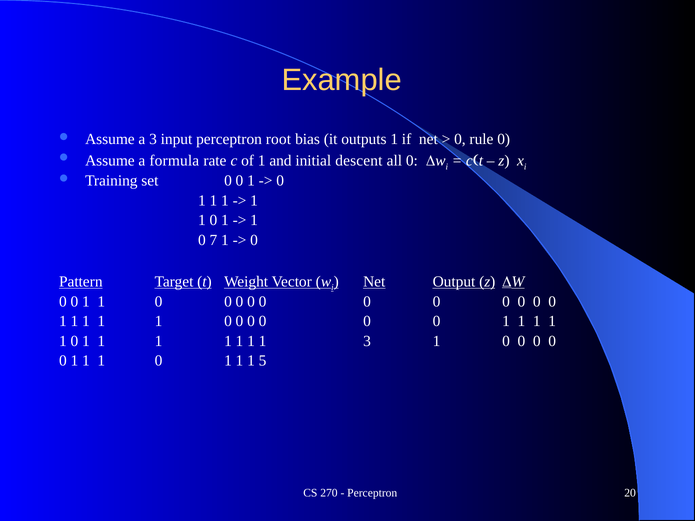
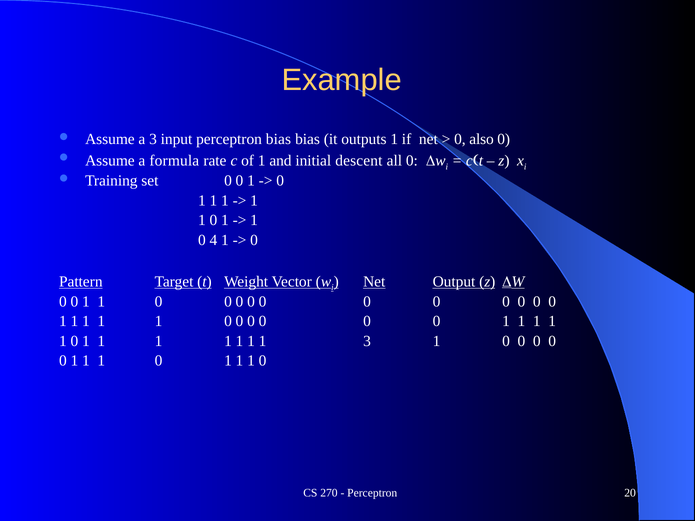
perceptron root: root -> bias
rule: rule -> also
7: 7 -> 4
5 at (263, 361): 5 -> 0
